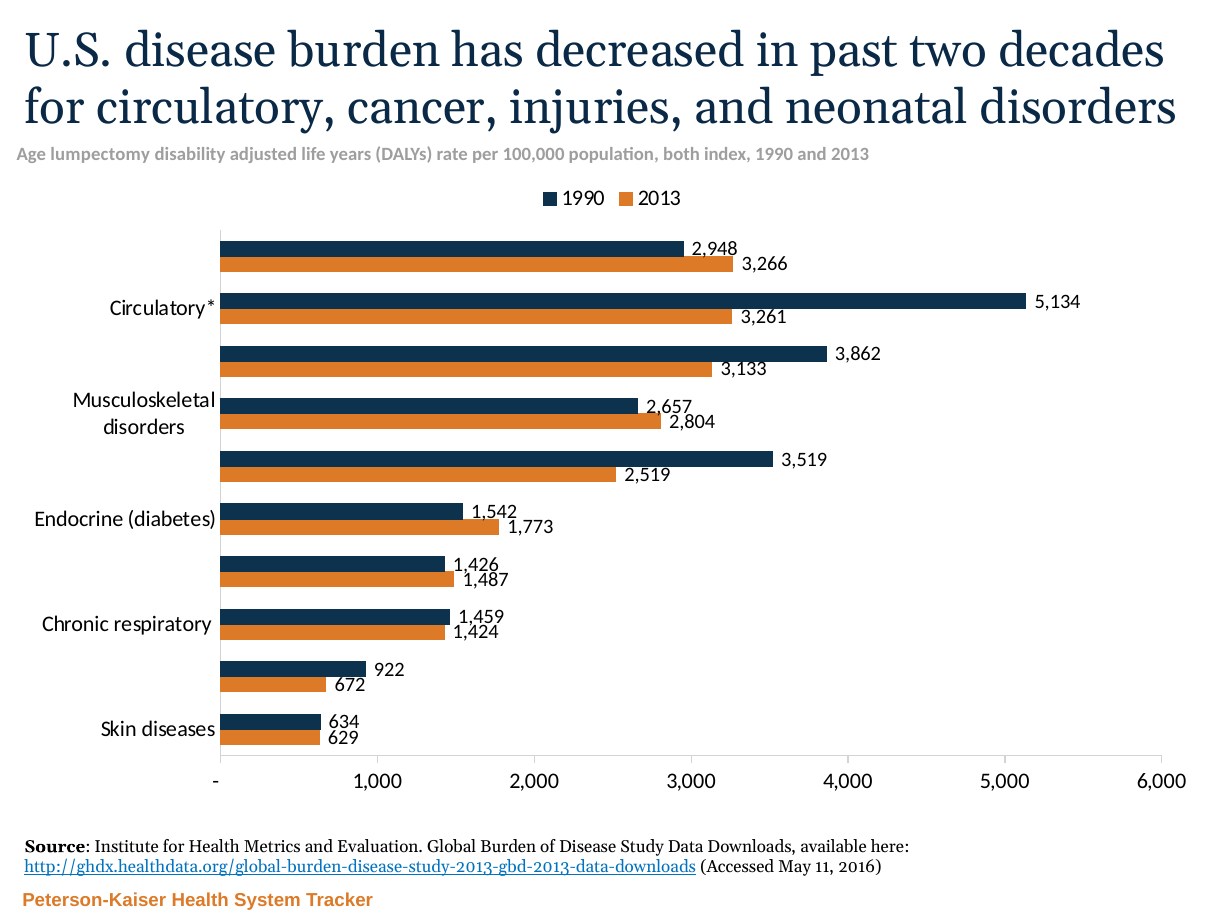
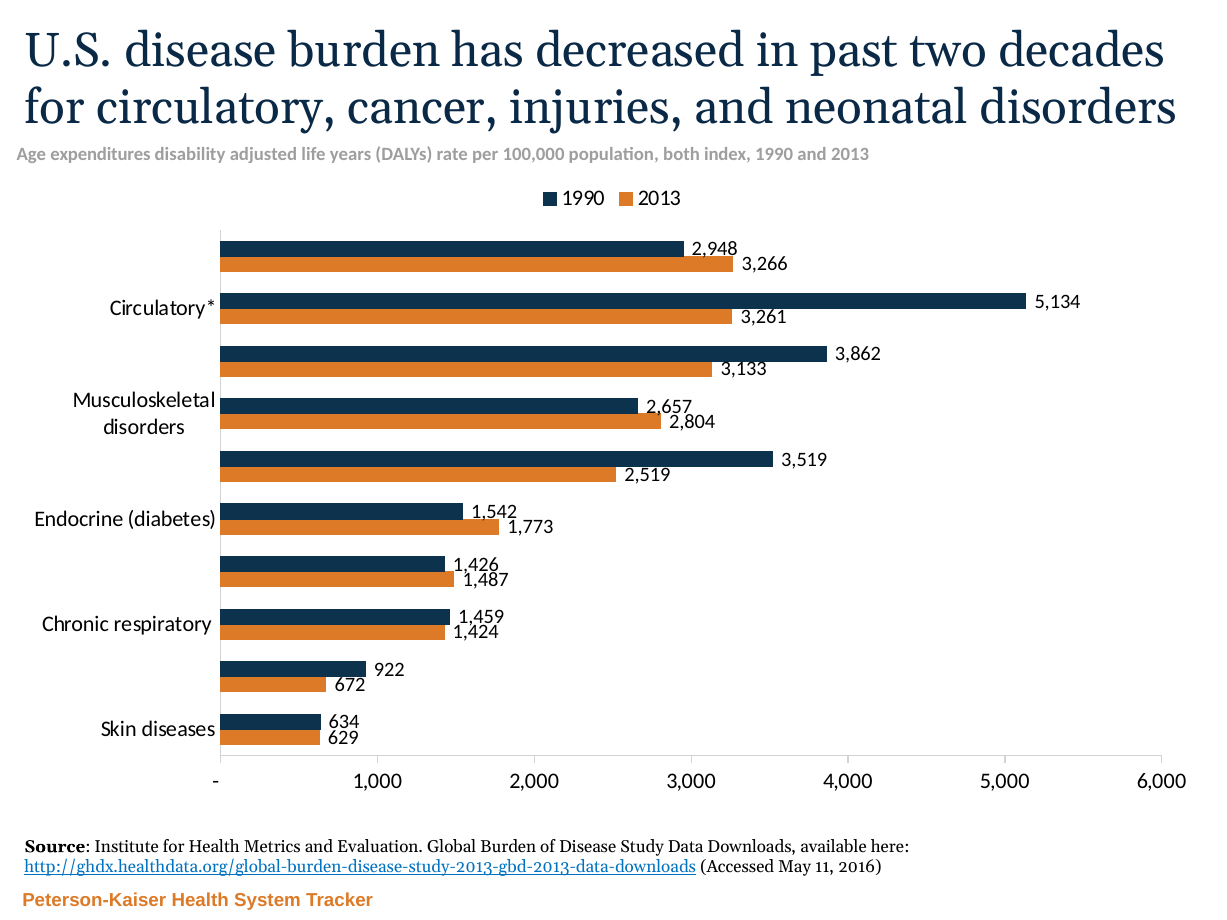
lumpectomy: lumpectomy -> expenditures
